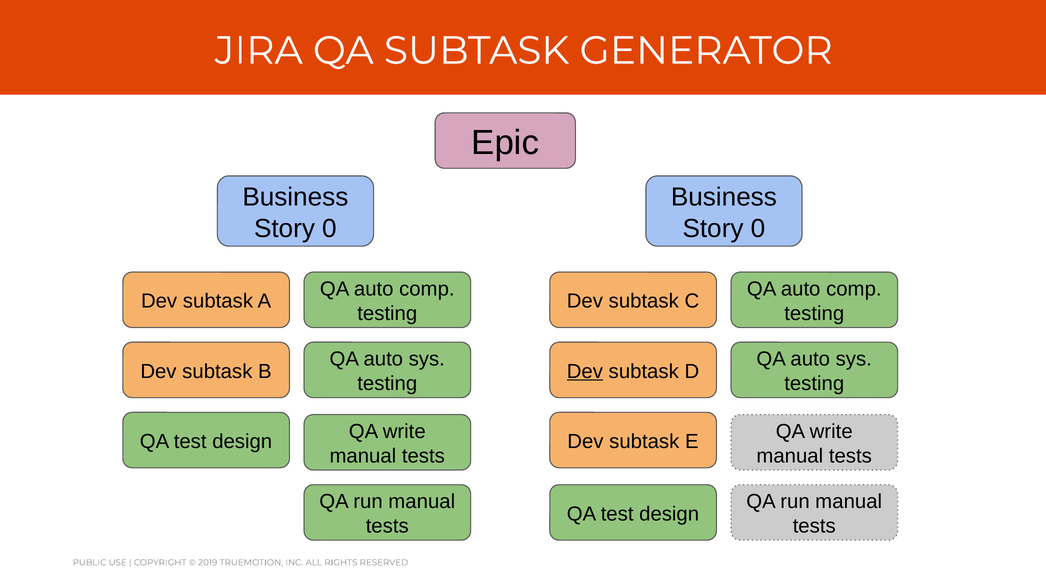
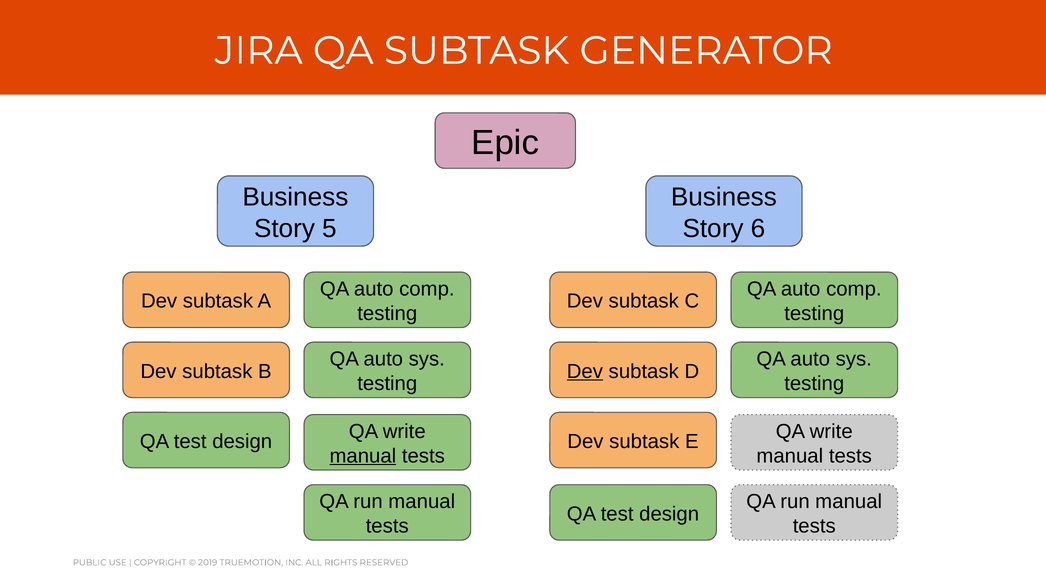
0 at (329, 229): 0 -> 5
0 at (758, 229): 0 -> 6
manual at (363, 456) underline: none -> present
